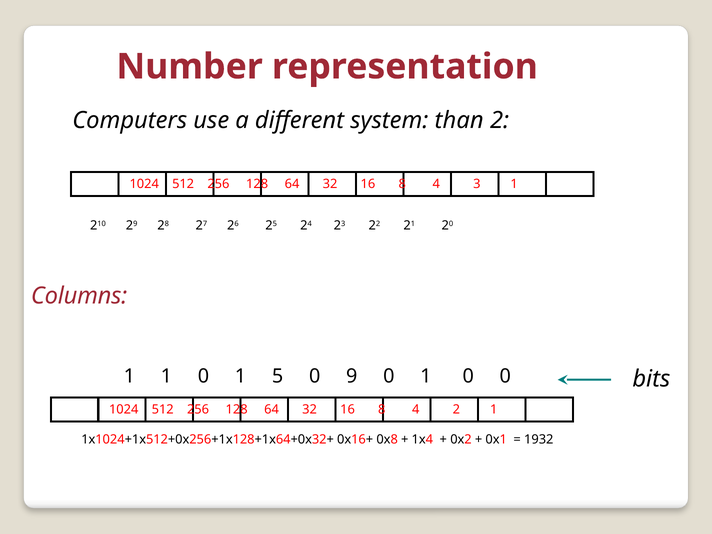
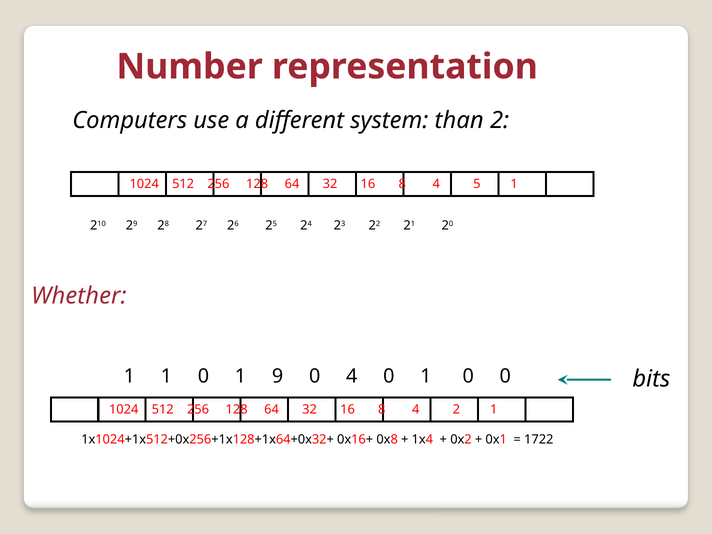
3: 3 -> 5
Columns: Columns -> Whether
5: 5 -> 9
0 9: 9 -> 4
1932: 1932 -> 1722
